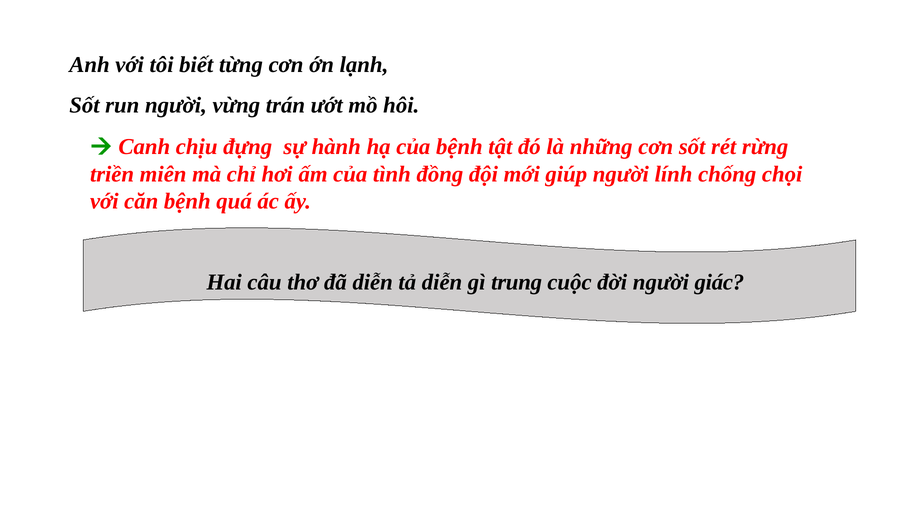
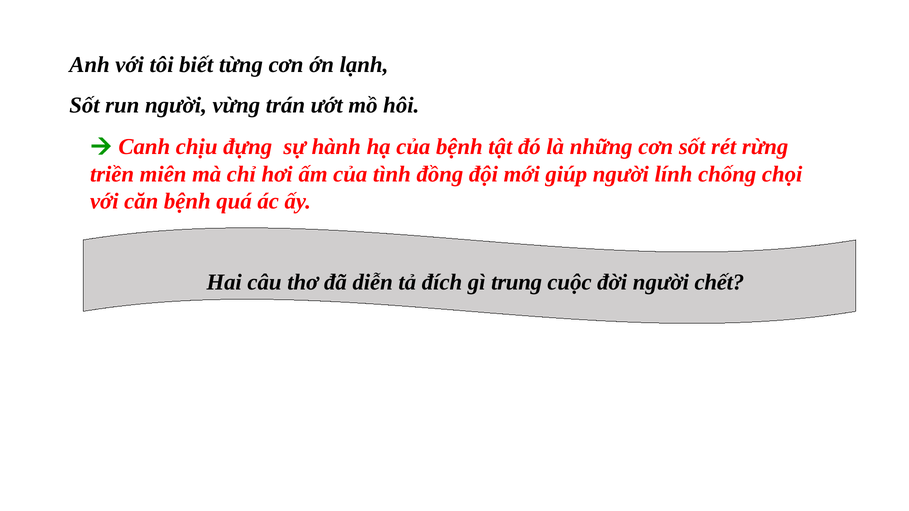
tả diễn: diễn -> đích
giác: giác -> chết
